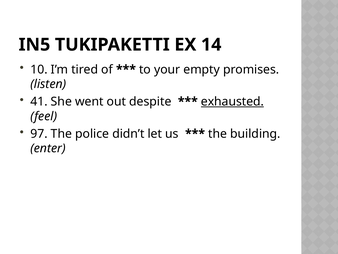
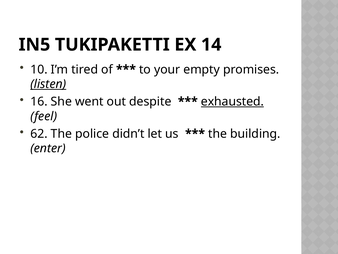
listen underline: none -> present
41: 41 -> 16
97: 97 -> 62
